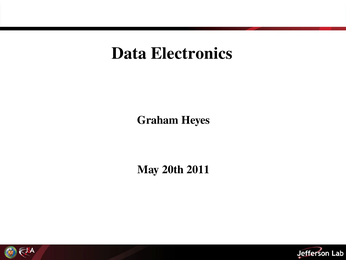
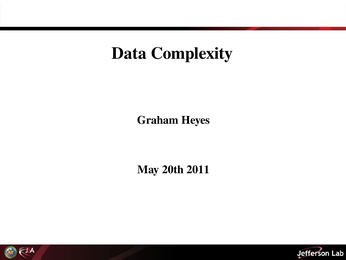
Electronics: Electronics -> Complexity
